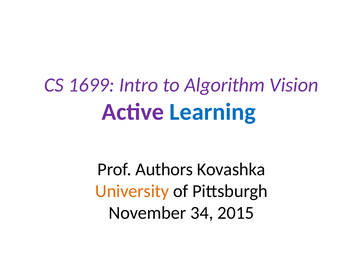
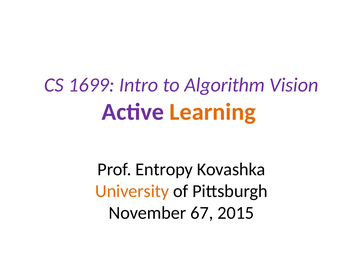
Learning colour: blue -> orange
Authors: Authors -> Entropy
34: 34 -> 67
